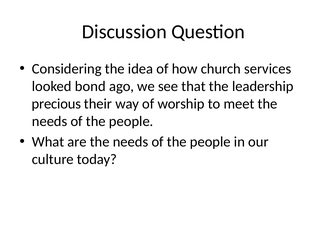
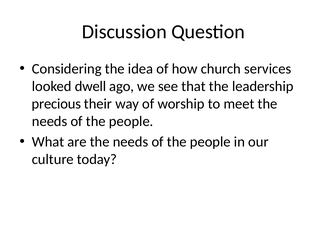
bond: bond -> dwell
